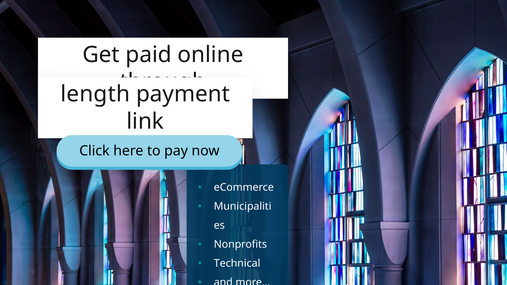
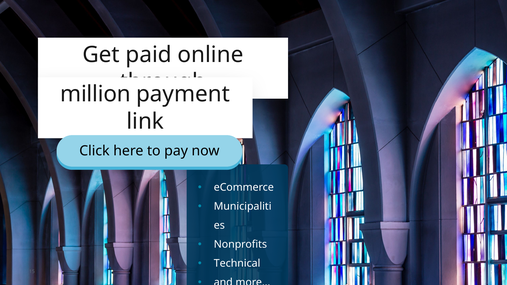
length: length -> million
